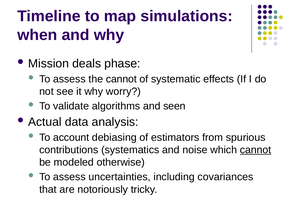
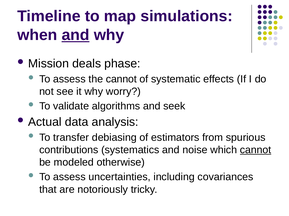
and at (76, 35) underline: none -> present
seen: seen -> seek
account: account -> transfer
